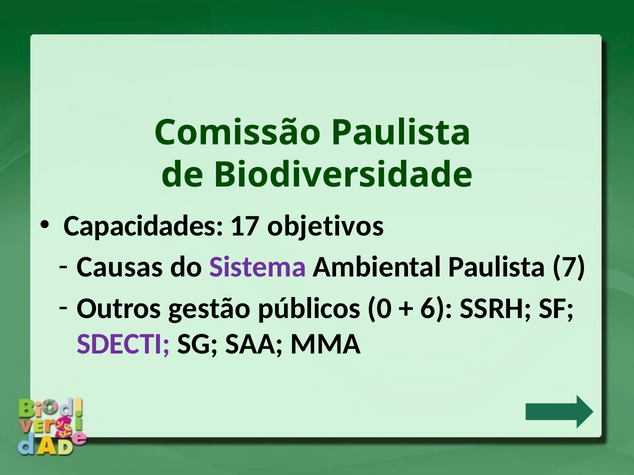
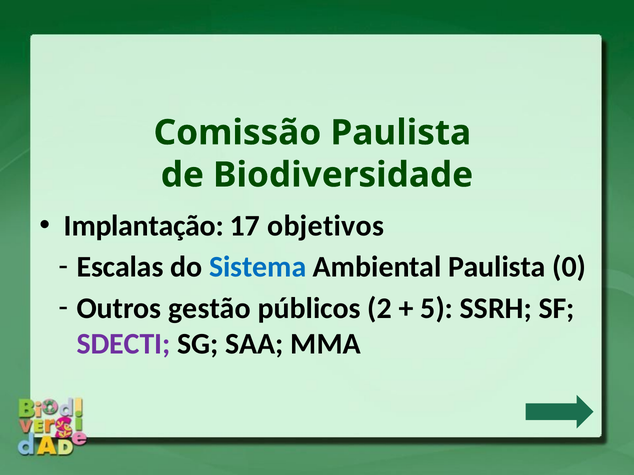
Capacidades: Capacidades -> Implantação
Causas: Causas -> Escalas
Sistema colour: purple -> blue
7: 7 -> 0
0: 0 -> 2
6: 6 -> 5
